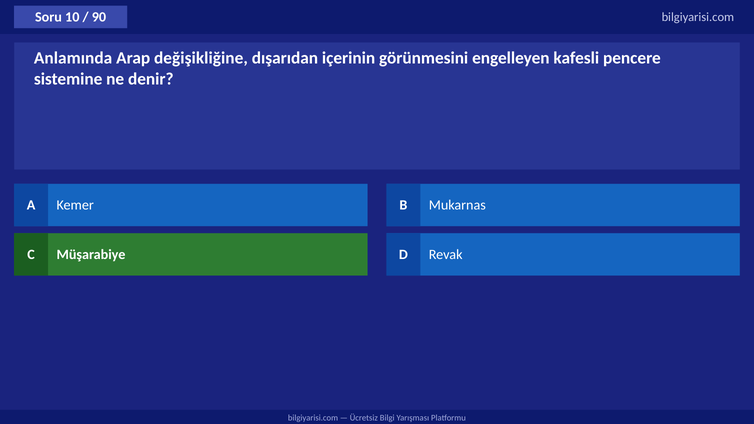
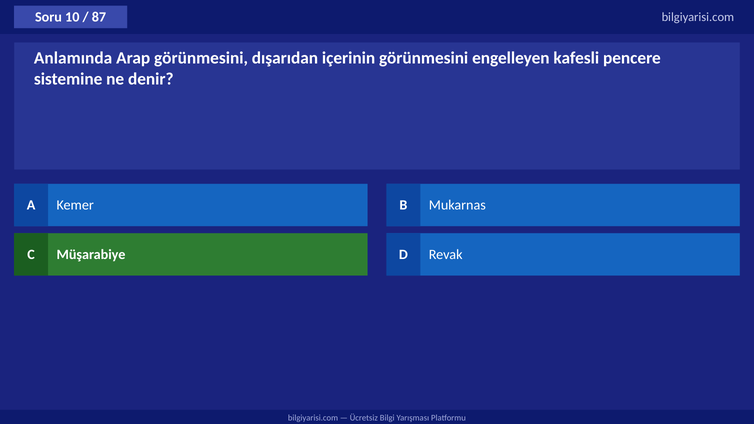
90: 90 -> 87
Arap değişikliğine: değişikliğine -> görünmesini
